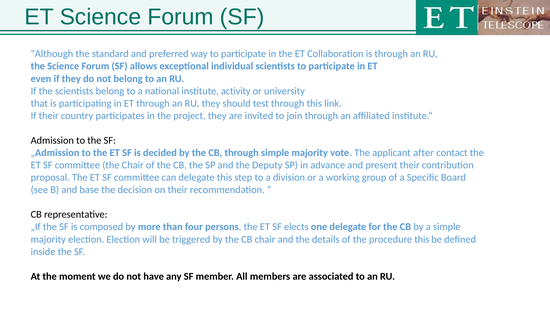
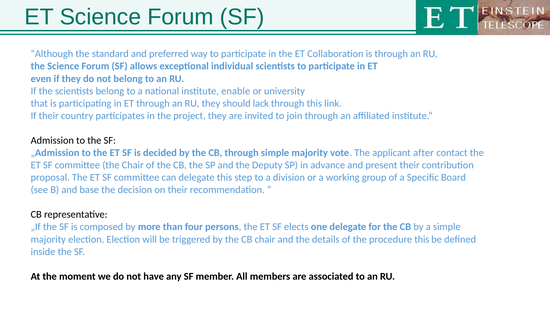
activity: activity -> enable
test: test -> lack
